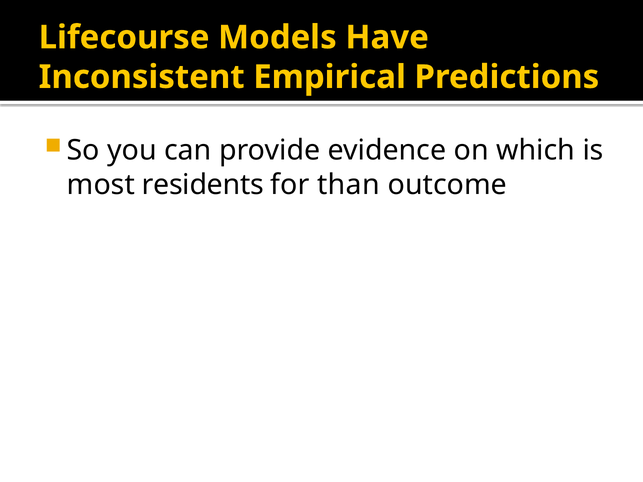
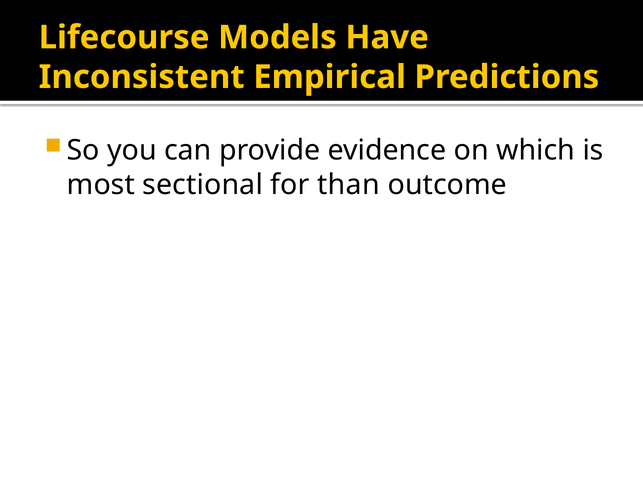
residents: residents -> sectional
